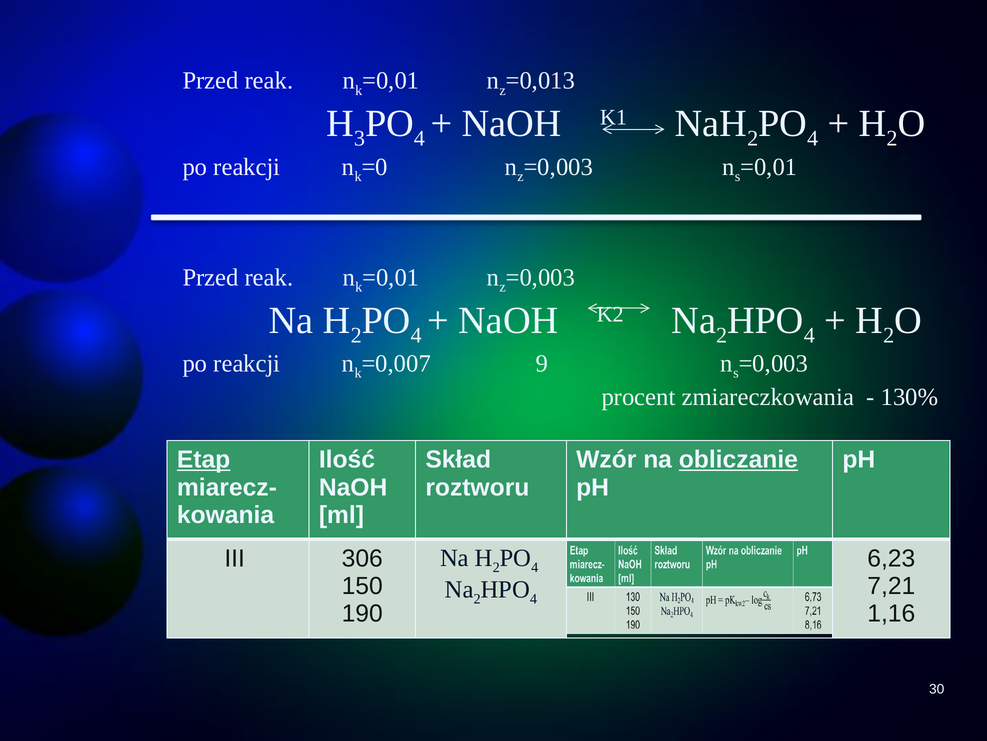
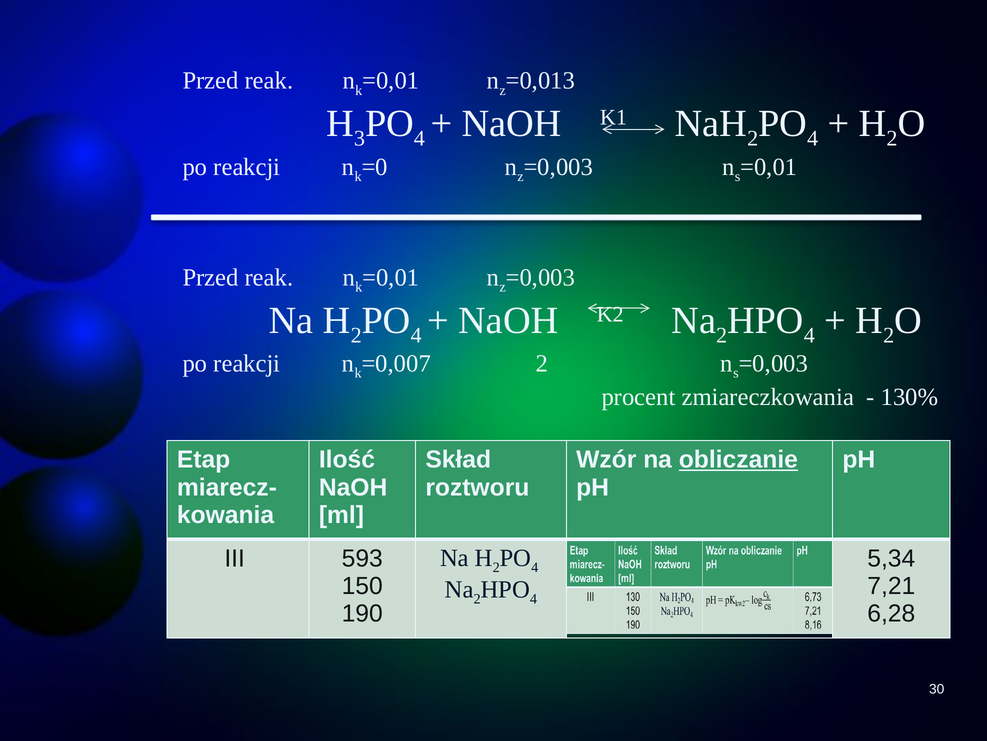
9 at (542, 363): 9 -> 2
Etap underline: present -> none
306: 306 -> 593
6,23: 6,23 -> 5,34
1,16: 1,16 -> 6,28
